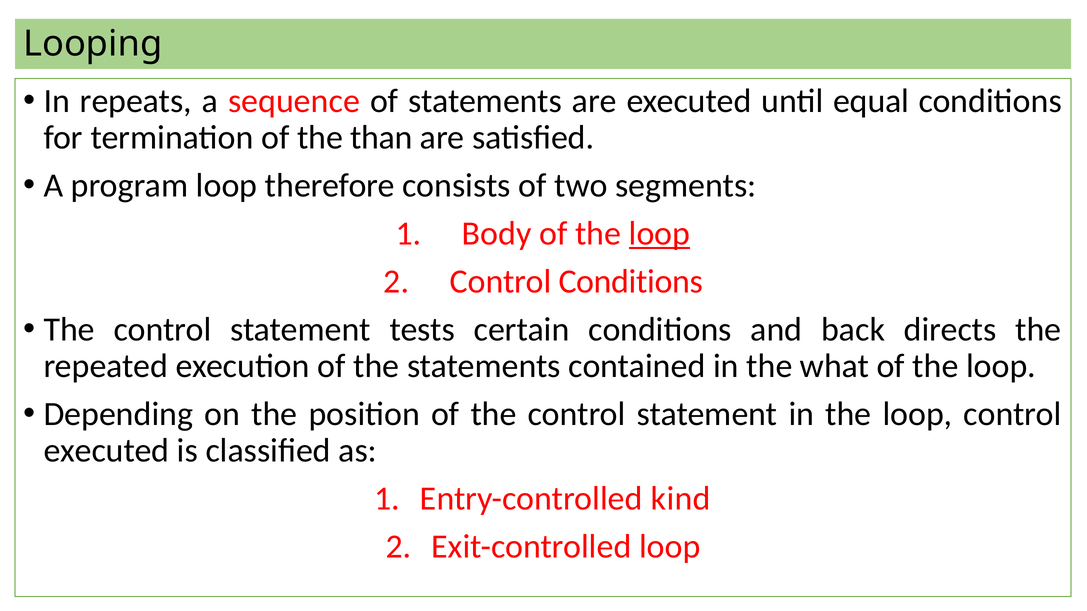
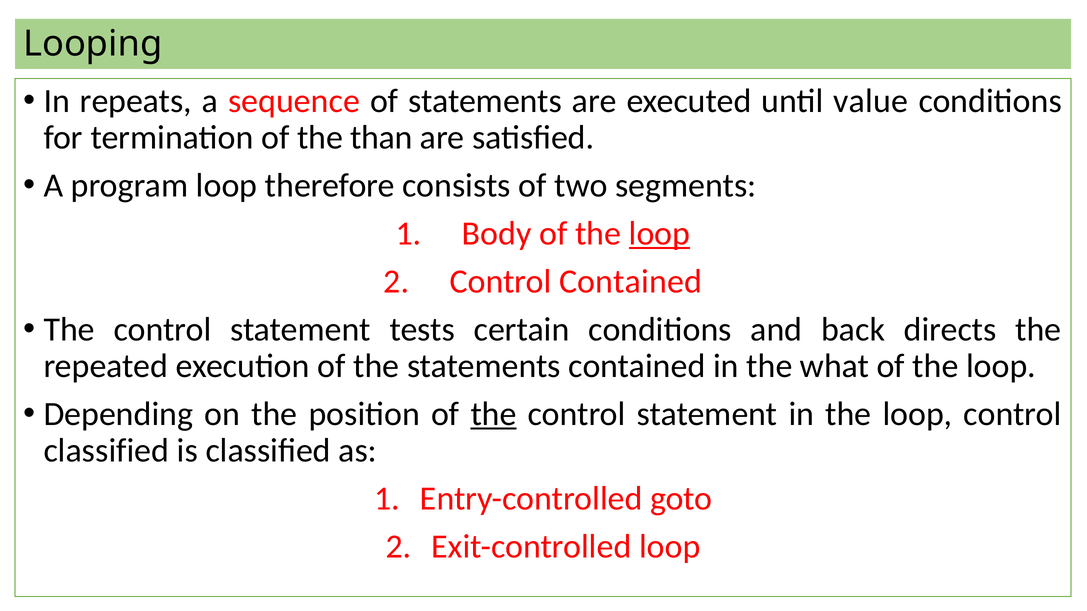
equal: equal -> value
Control Conditions: Conditions -> Contained
the at (494, 414) underline: none -> present
executed at (106, 451): executed -> classified
kind: kind -> goto
